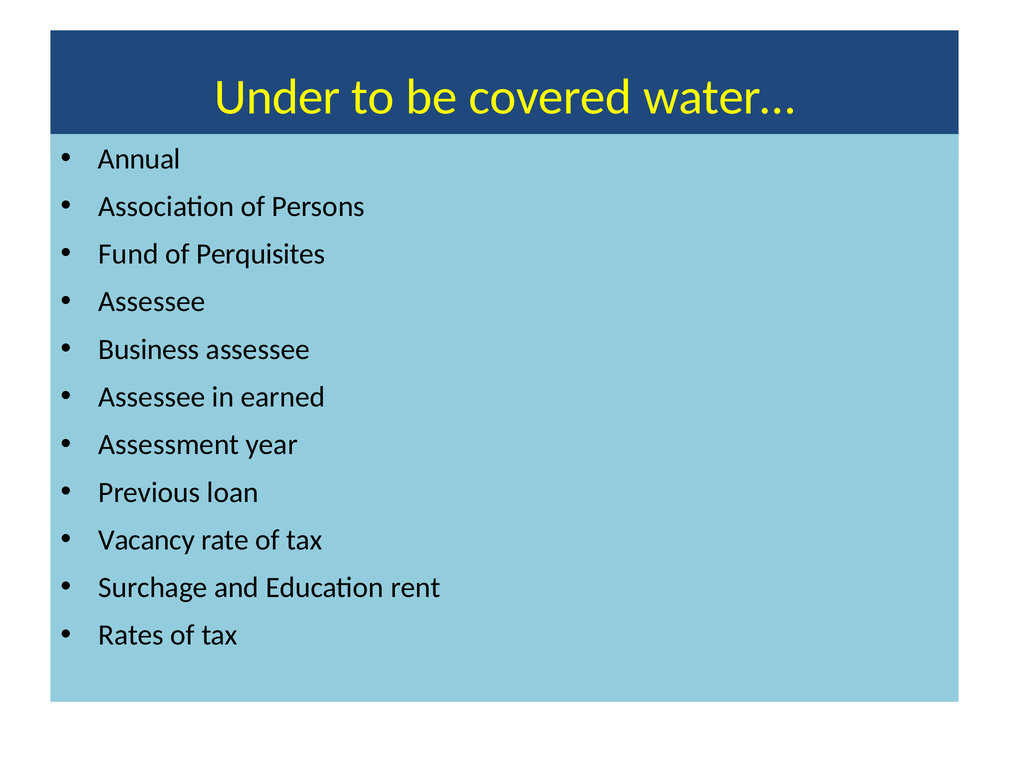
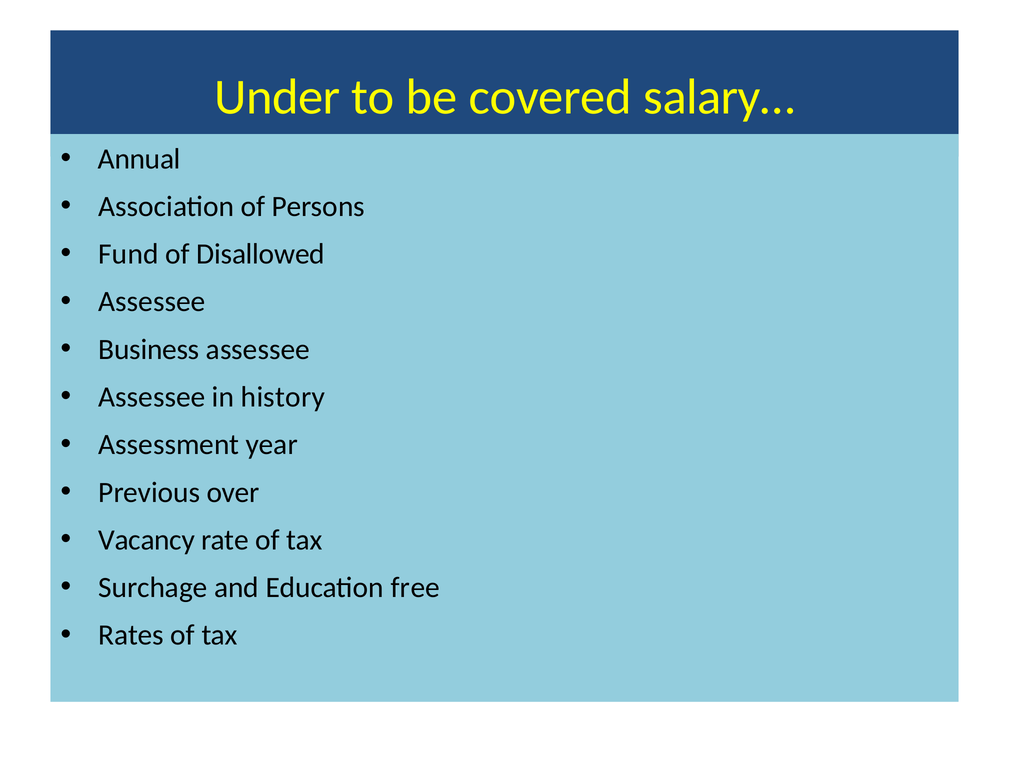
water…: water… -> salary…
Perquisites: Perquisites -> Disallowed
earned: earned -> history
loan: loan -> over
rent: rent -> free
